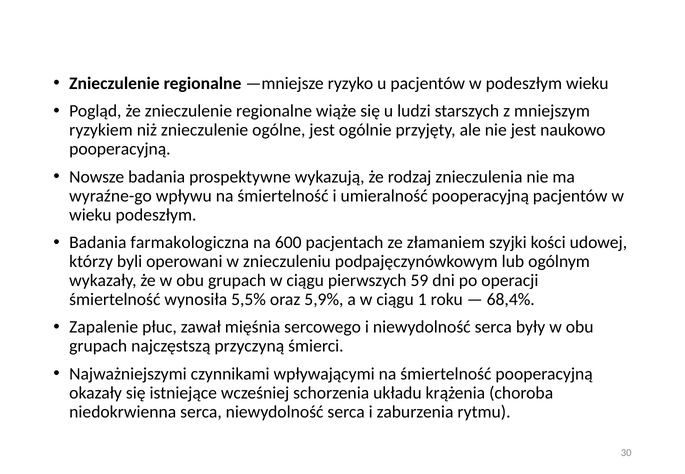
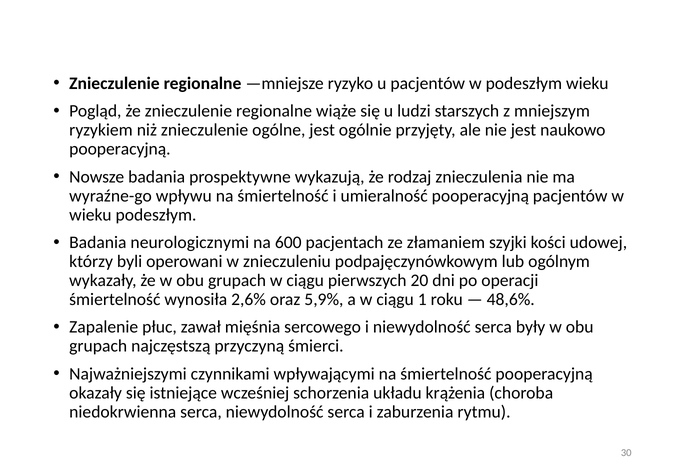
farmakologiczna: farmakologiczna -> neurologicznymi
59: 59 -> 20
5,5%: 5,5% -> 2,6%
68,4%: 68,4% -> 48,6%
